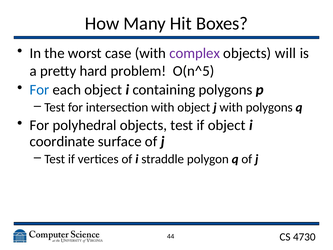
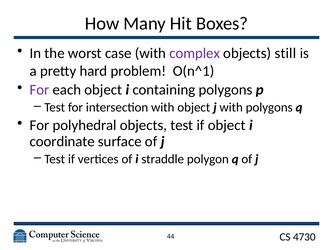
will: will -> still
O(n^5: O(n^5 -> O(n^1
For at (39, 90) colour: blue -> purple
